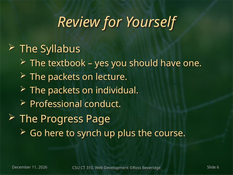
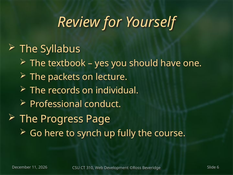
packets at (64, 90): packets -> records
plus: plus -> fully
